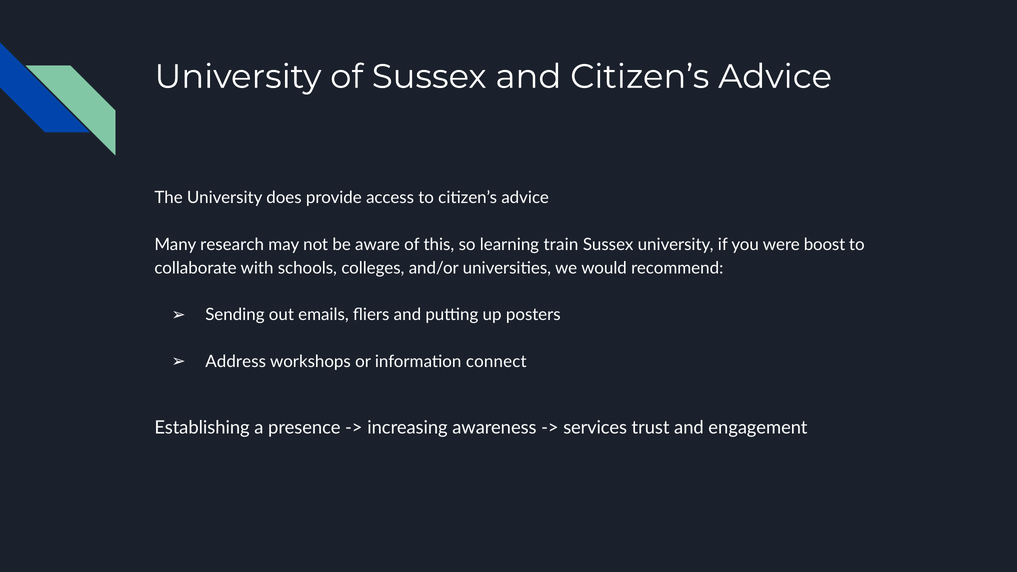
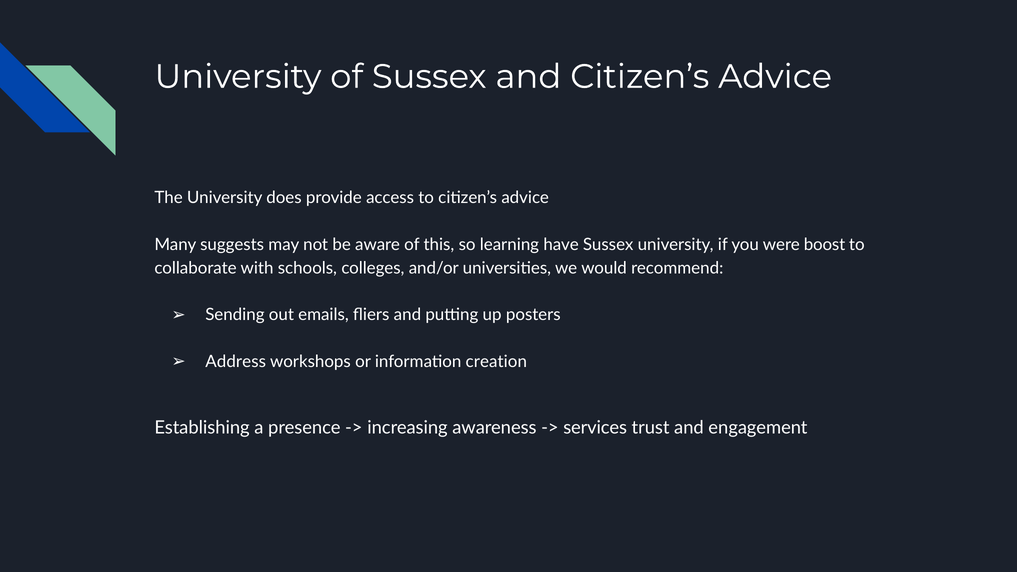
research: research -> suggests
train: train -> have
connect: connect -> creation
